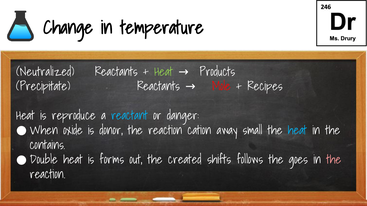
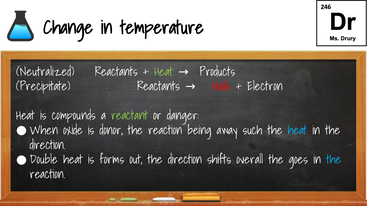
Mole: Mole -> Holds
Recipes: Recipes -> Electron
reproduce: reproduce -> compounds
reactant colour: light blue -> light green
cation: cation -> being
small: small -> such
contains at (48, 145): contains -> direction
out the created: created -> direction
follows: follows -> overall
the at (334, 160) colour: pink -> light blue
